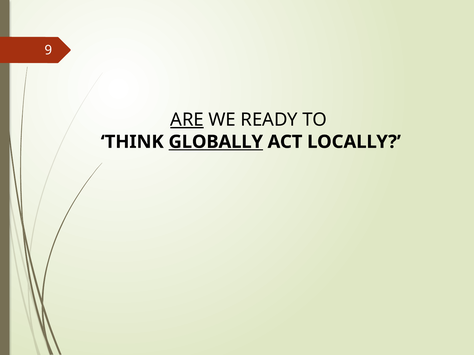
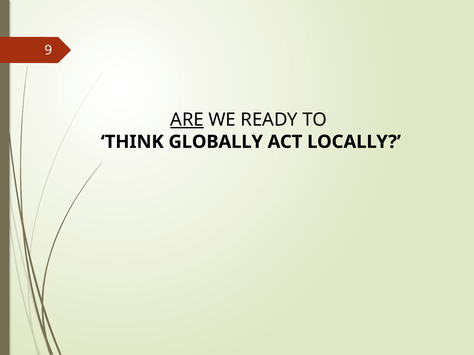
GLOBALLY underline: present -> none
